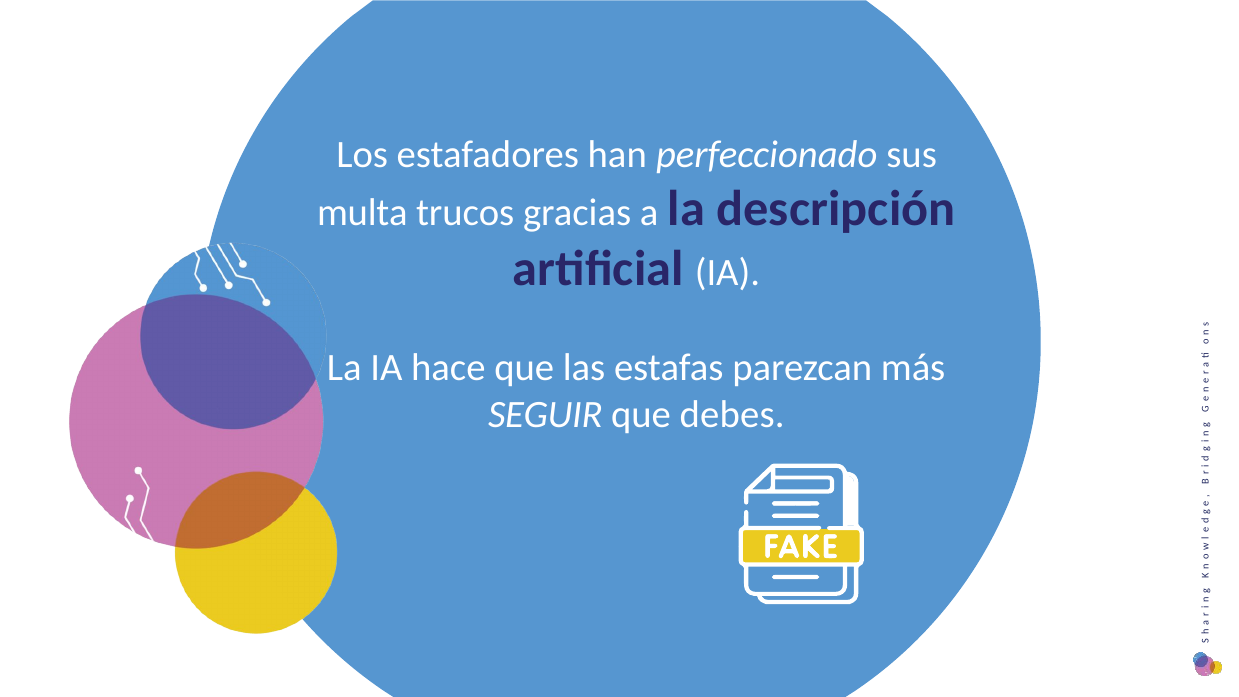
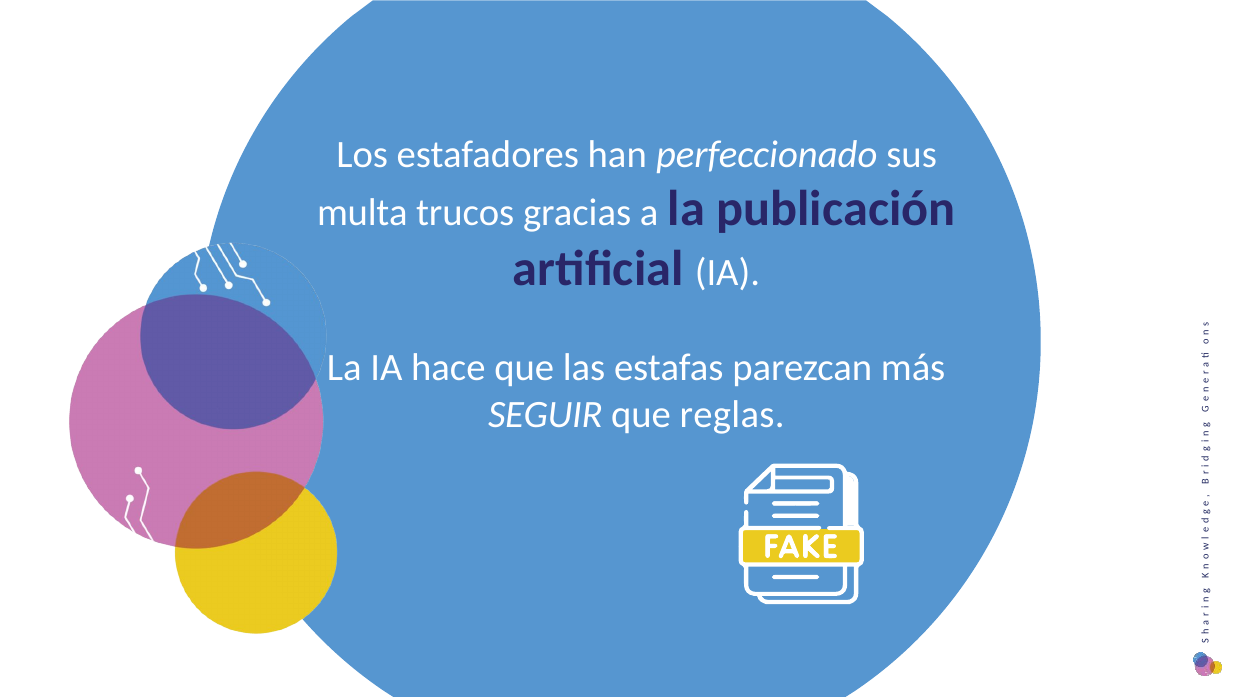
descripción: descripción -> publicación
debes: debes -> reglas
